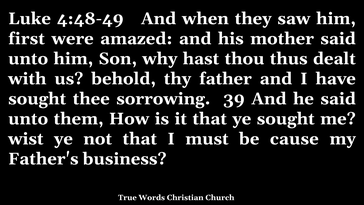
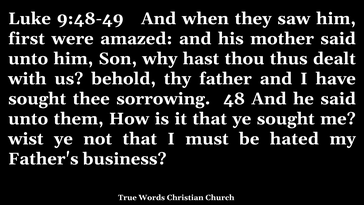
4:48-49: 4:48-49 -> 9:48-49
39: 39 -> 48
cause: cause -> hated
